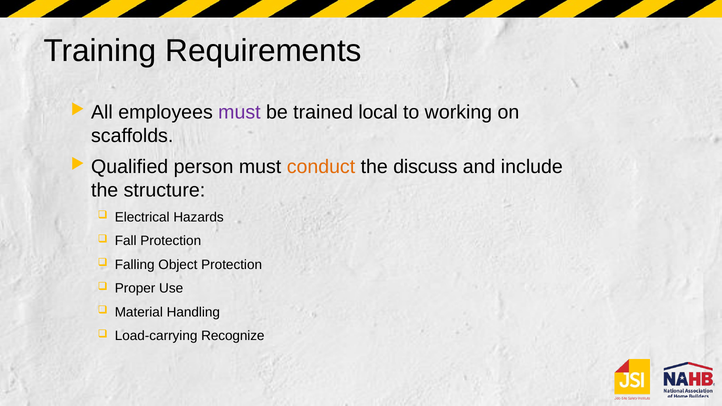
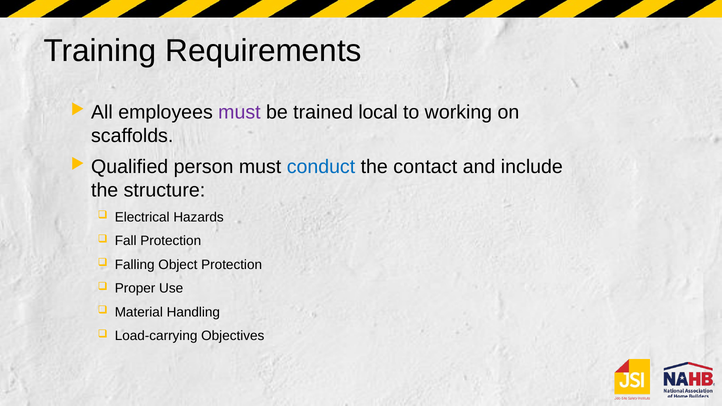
conduct colour: orange -> blue
discuss: discuss -> contact
Recognize: Recognize -> Objectives
